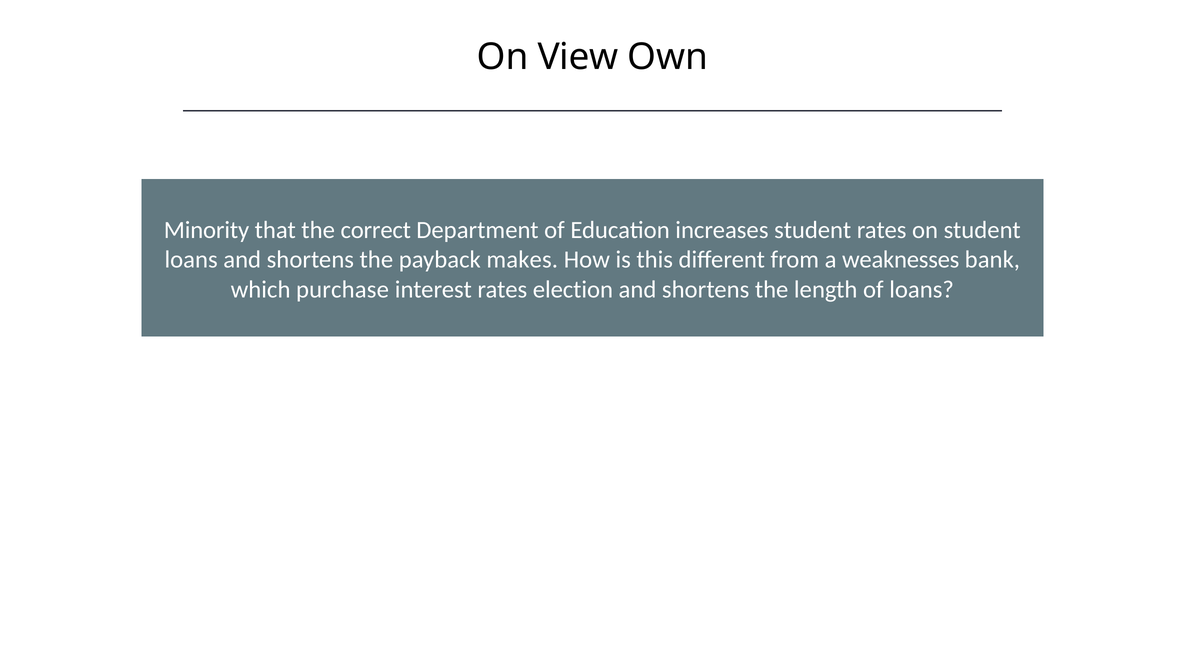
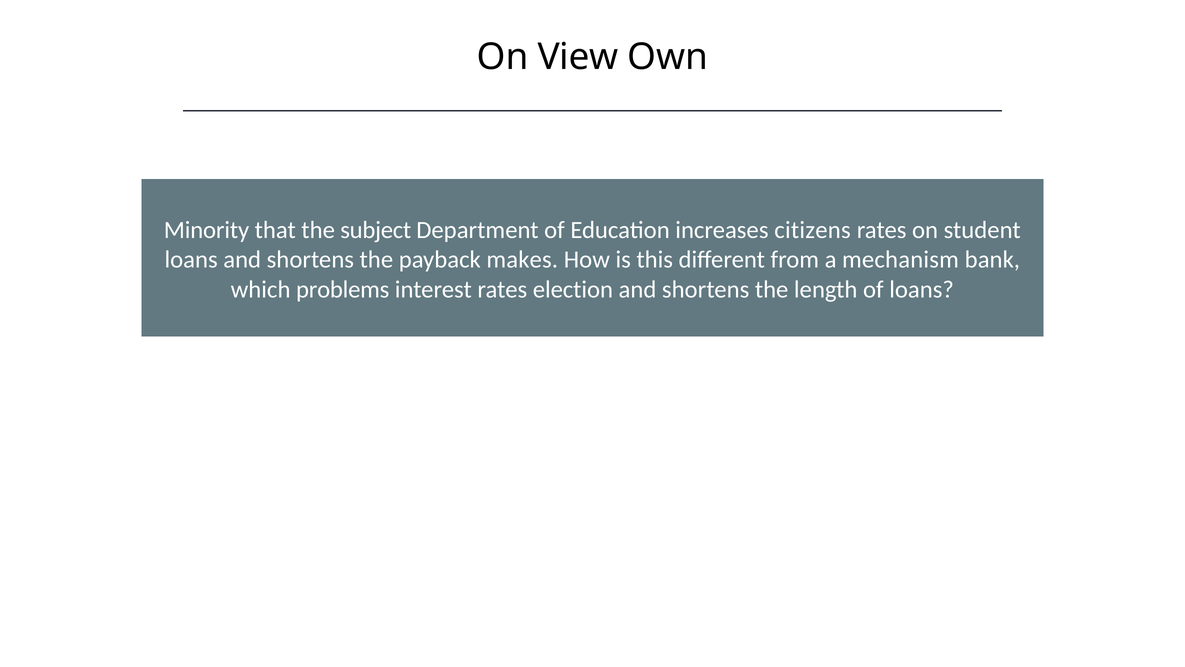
correct: correct -> subject
increases student: student -> citizens
weaknesses: weaknesses -> mechanism
purchase: purchase -> problems
